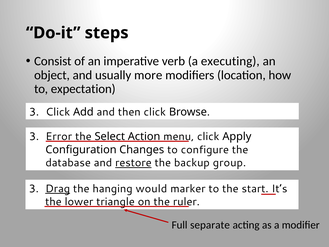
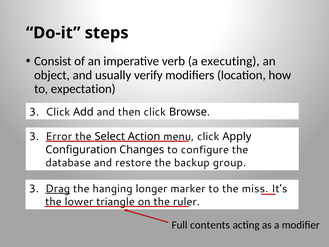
more: more -> verify
restore underline: present -> none
would: would -> longer
start: start -> miss
separate: separate -> contents
